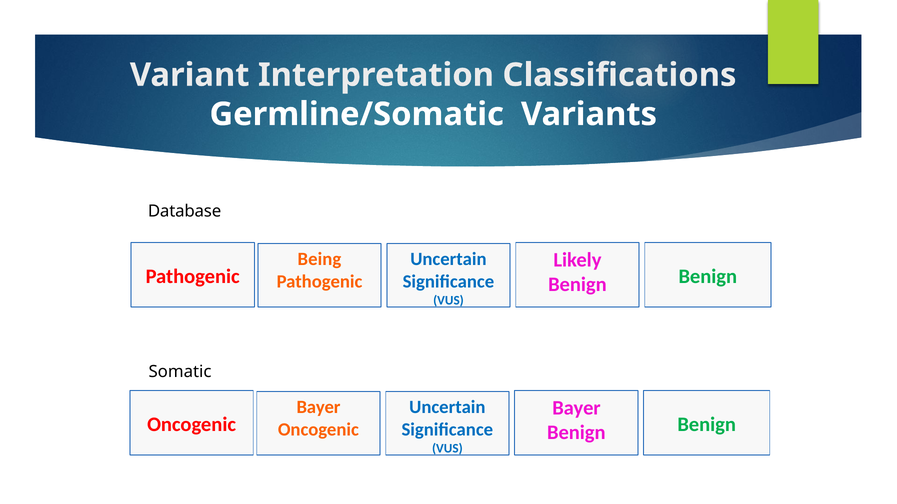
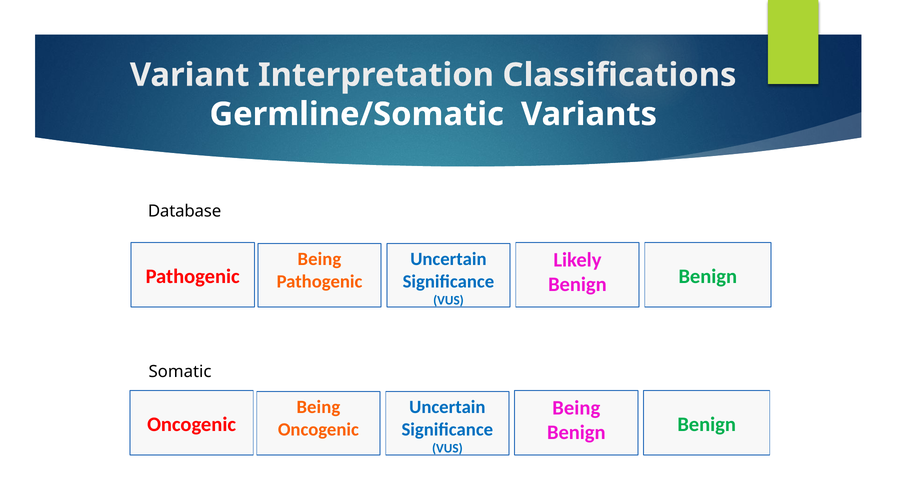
Bayer at (576, 408): Bayer -> Being
Bayer at (319, 408): Bayer -> Being
